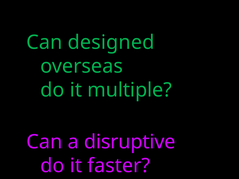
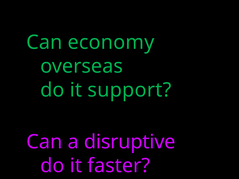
designed: designed -> economy
multiple: multiple -> support
